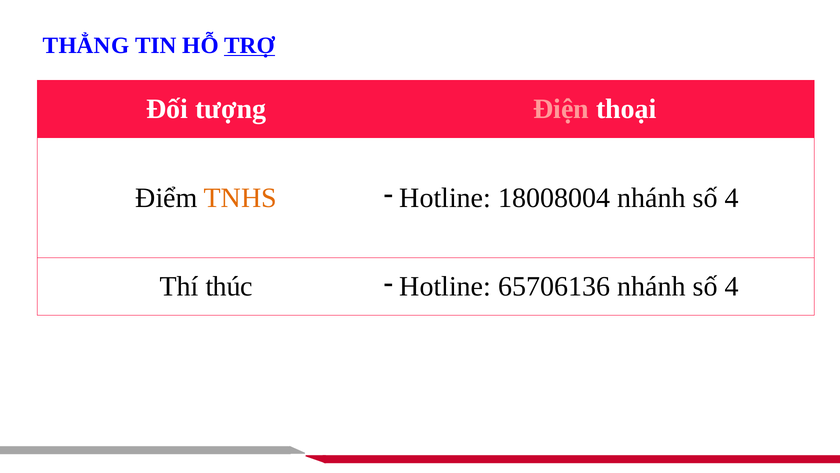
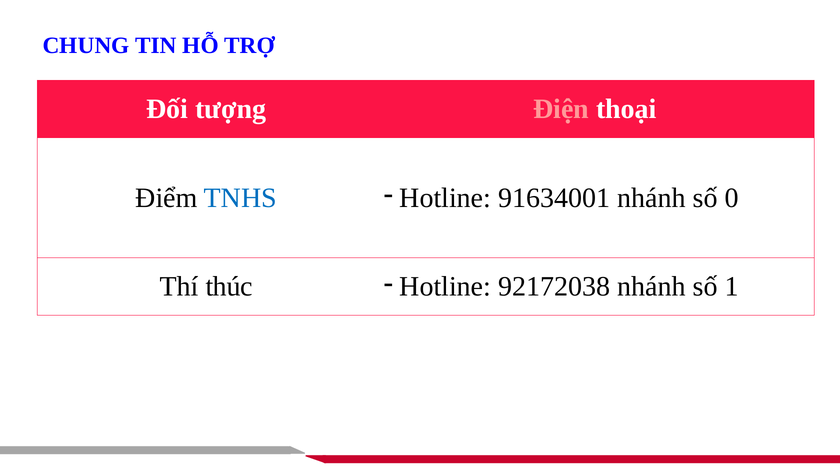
THẲNG: THẲNG -> CHUNG
TRỢ underline: present -> none
TNHS colour: orange -> blue
18008004: 18008004 -> 91634001
4 at (732, 198): 4 -> 0
65706136: 65706136 -> 92172038
4 at (732, 286): 4 -> 1
